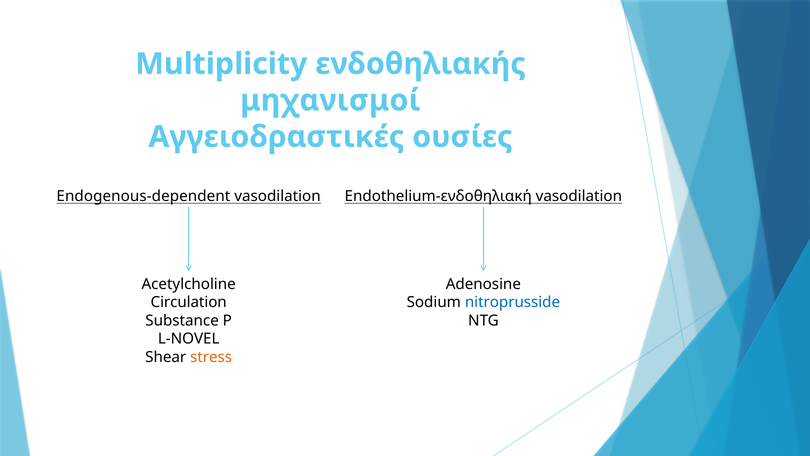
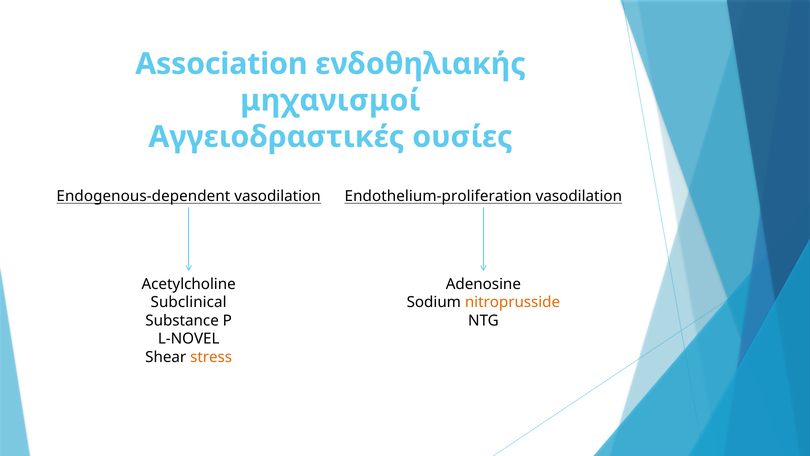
Multiplicity: Multiplicity -> Association
Endothelium-ενδοθηλιακή: Endothelium-ενδοθηλιακή -> Endothelium-proliferation
Circulation: Circulation -> Subclinical
nitroprusside colour: blue -> orange
